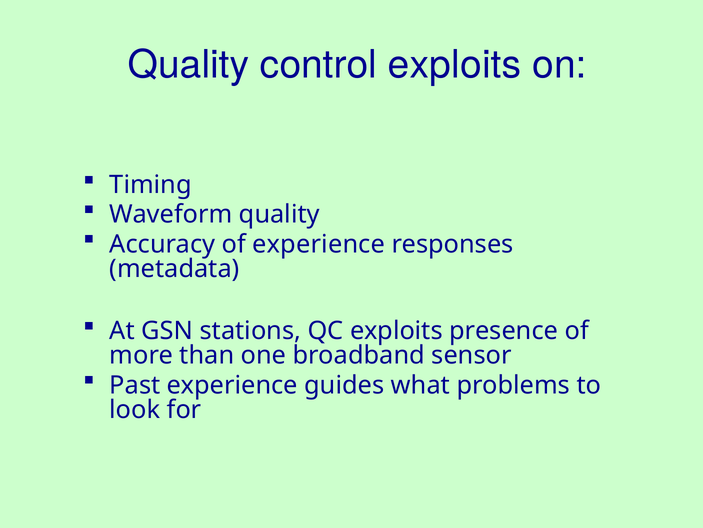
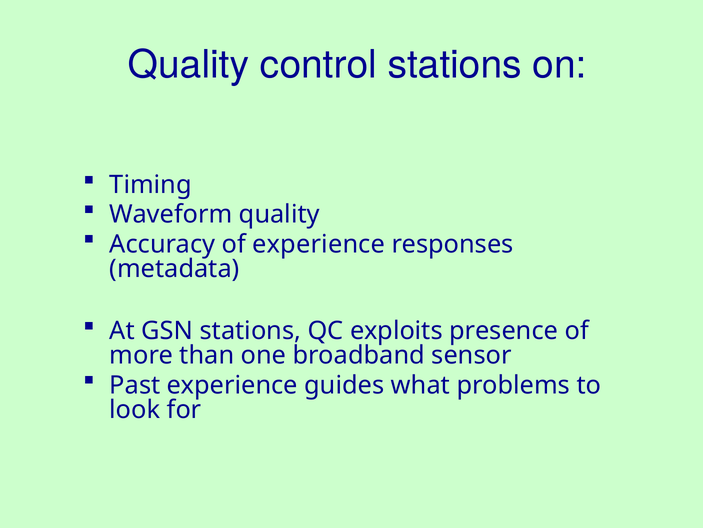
control exploits: exploits -> stations
